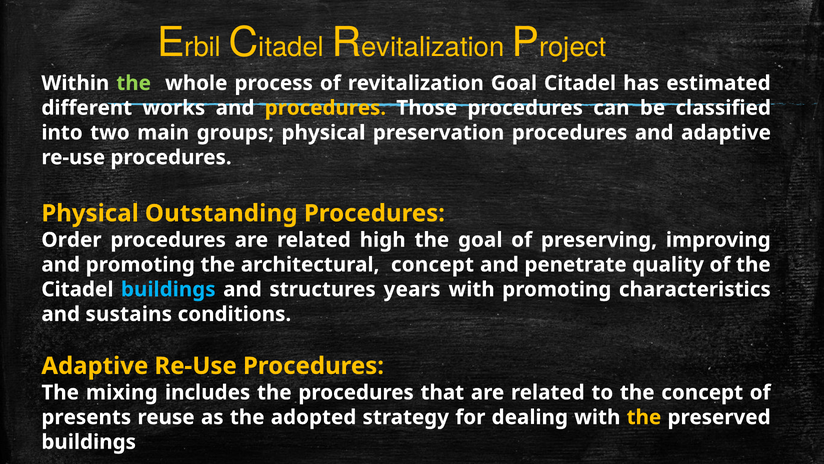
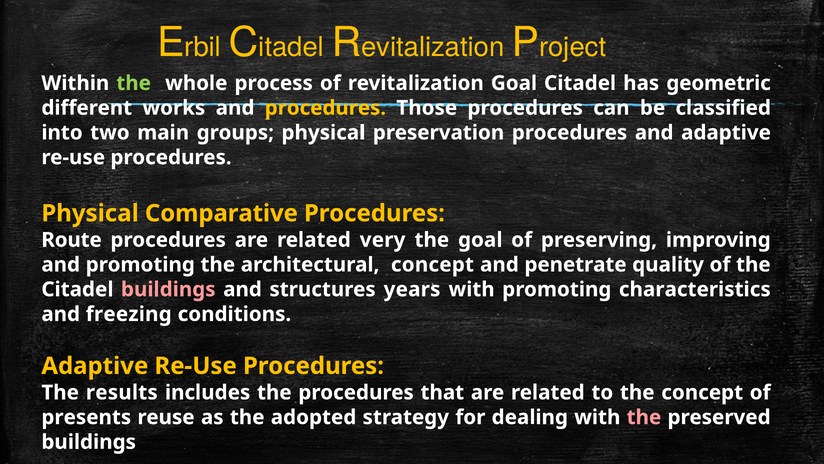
estimated: estimated -> geometric
Outstanding: Outstanding -> Comparative
Order: Order -> Route
high: high -> very
buildings at (168, 289) colour: light blue -> pink
sustains: sustains -> freezing
mixing: mixing -> results
the at (644, 417) colour: yellow -> pink
